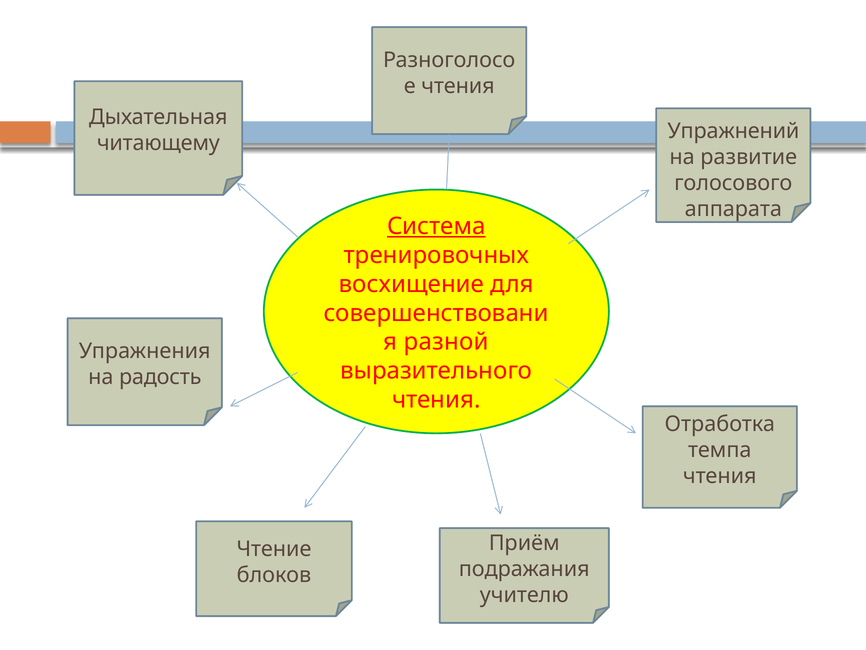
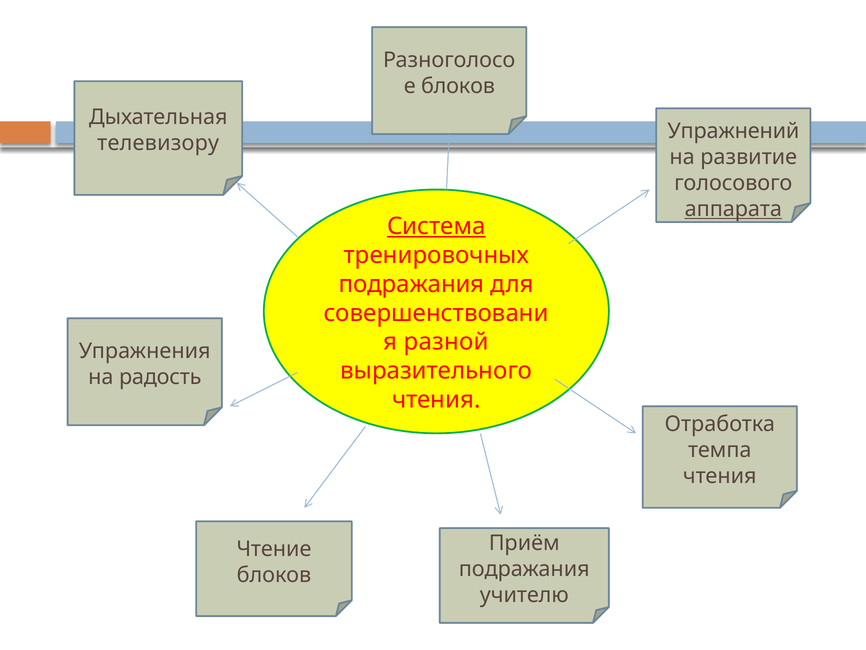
чтения at (458, 86): чтения -> блоков
читающему: читающему -> телевизору
аппарата underline: none -> present
восхищение at (411, 284): восхищение -> подражания
